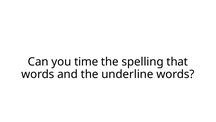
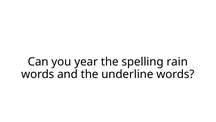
time: time -> year
that: that -> rain
